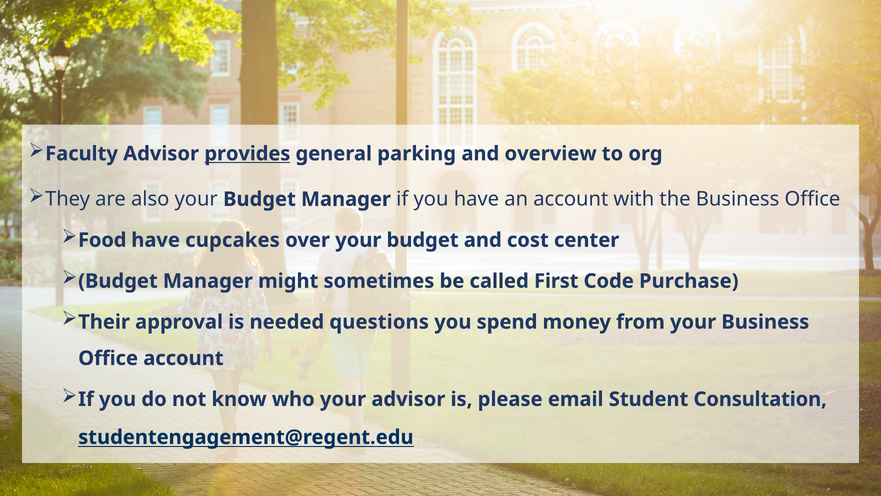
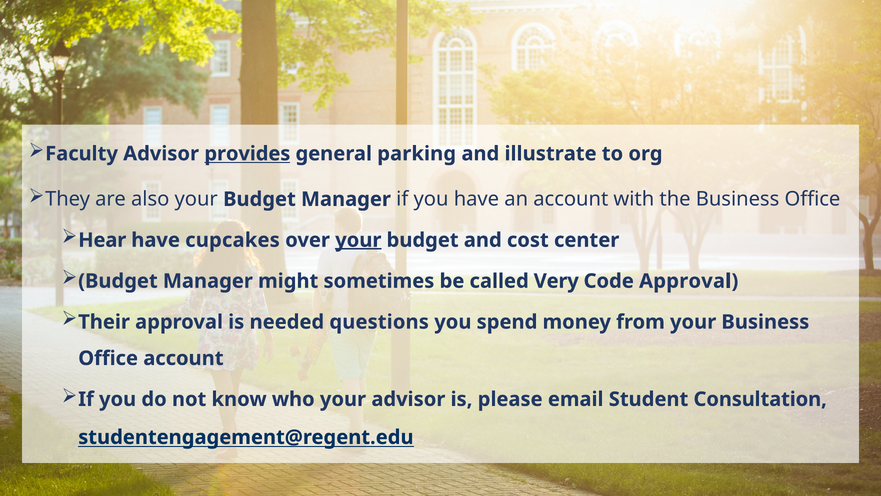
overview: overview -> illustrate
Food: Food -> Hear
your at (358, 240) underline: none -> present
First: First -> Very
Code Purchase: Purchase -> Approval
